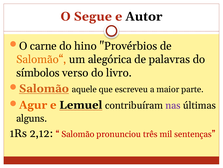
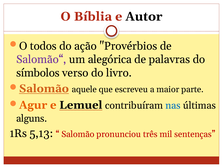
Segue: Segue -> Bíblia
carne: carne -> todos
hino: hino -> ação
Salomão“ colour: orange -> purple
nas colour: purple -> blue
2,12: 2,12 -> 5,13
